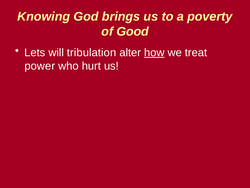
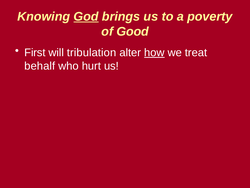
God underline: none -> present
Lets: Lets -> First
power: power -> behalf
